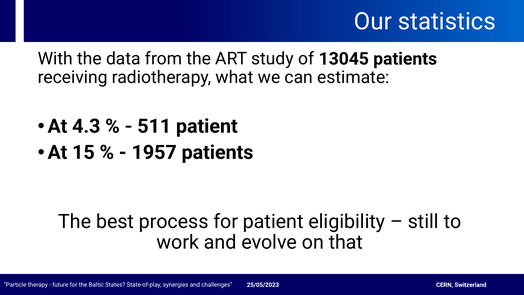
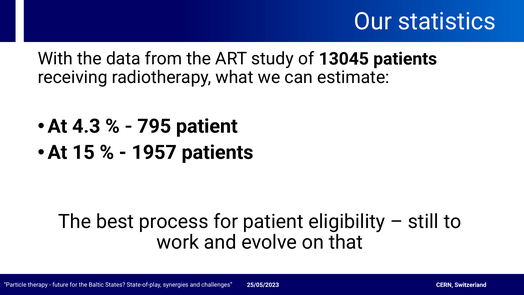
511: 511 -> 795
